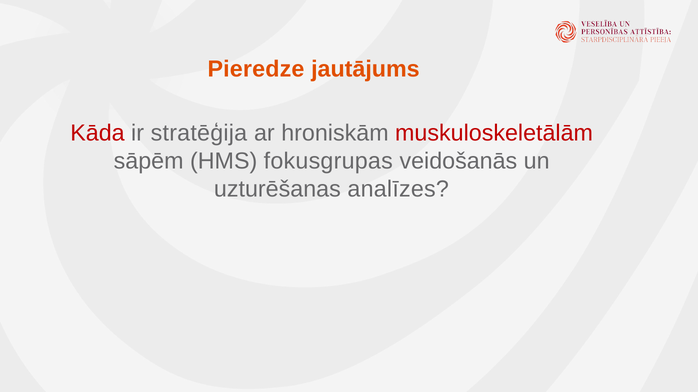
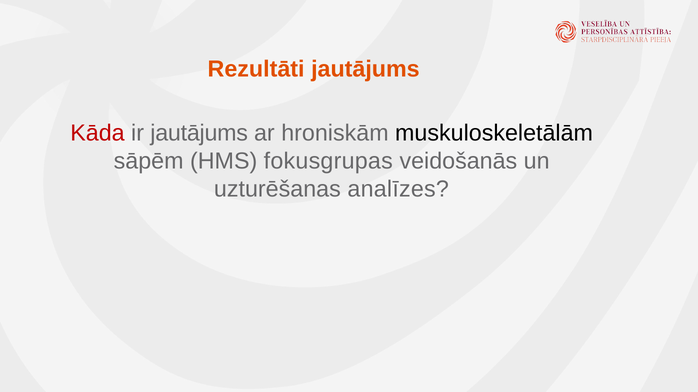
Pieredze: Pieredze -> Rezultāti
ir stratēģija: stratēģija -> jautājums
muskuloskeletālām colour: red -> black
